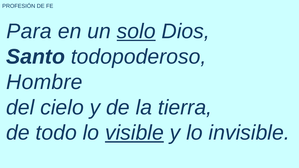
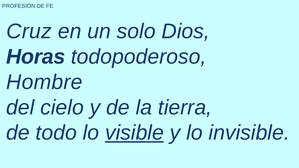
Para: Para -> Cruz
solo underline: present -> none
Santo: Santo -> Horas
